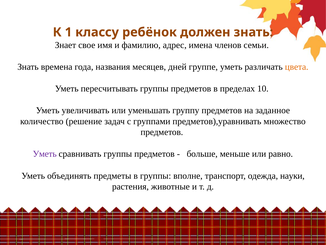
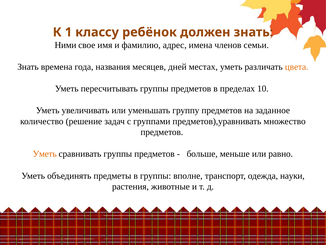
Знает: Знает -> Ними
группе: группе -> местах
Уметь at (45, 154) colour: purple -> orange
